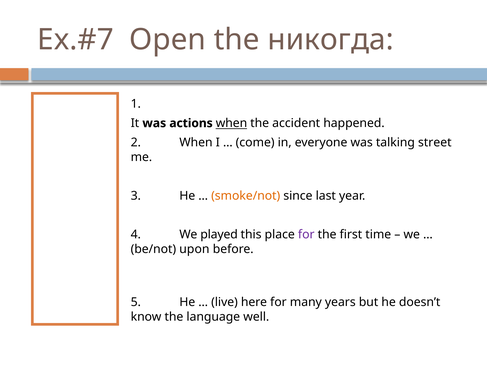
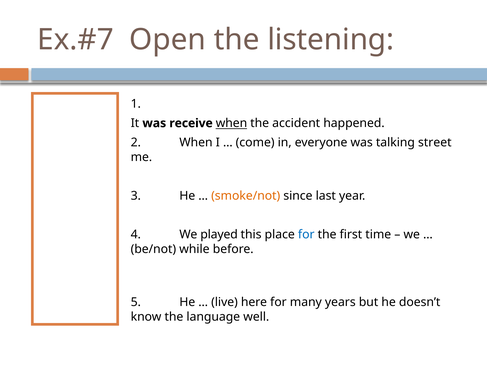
никогда: никогда -> listening
actions: actions -> receive
for at (306, 235) colour: purple -> blue
upon: upon -> while
